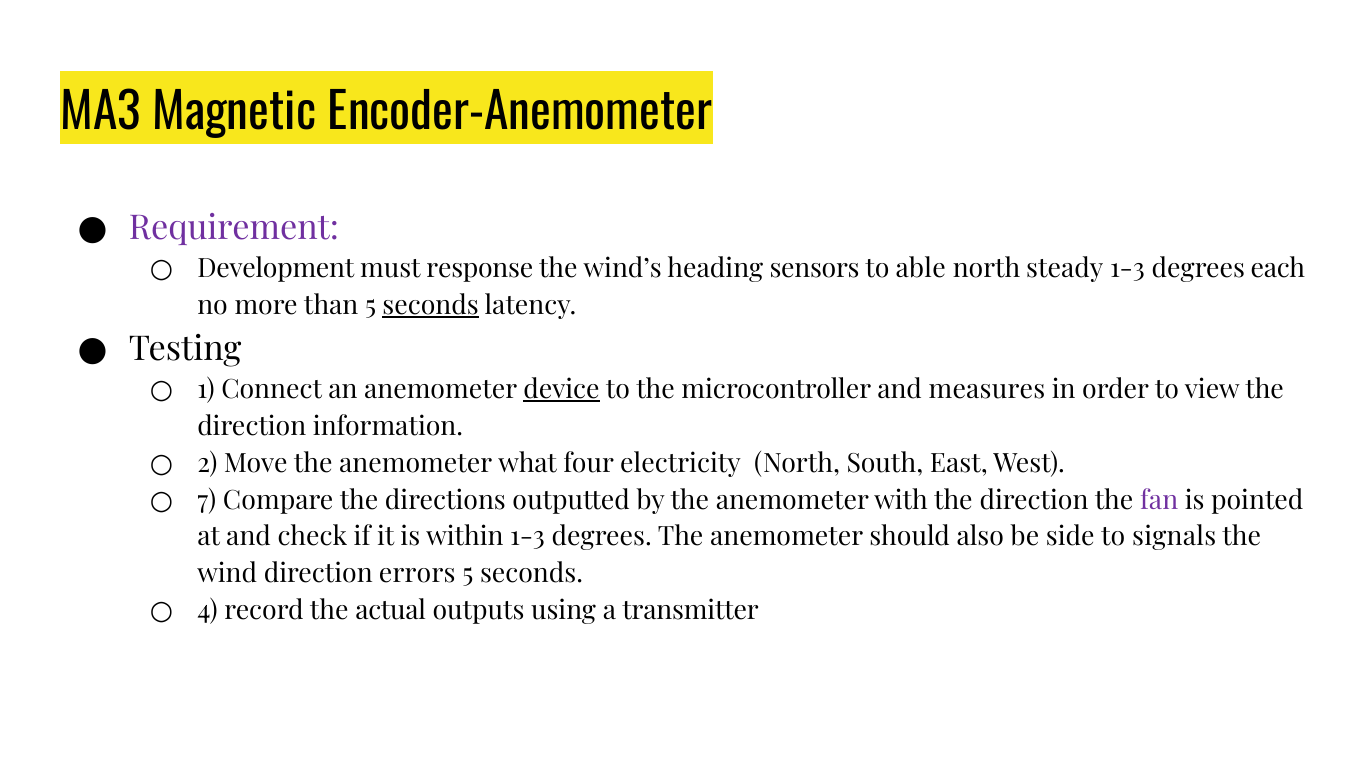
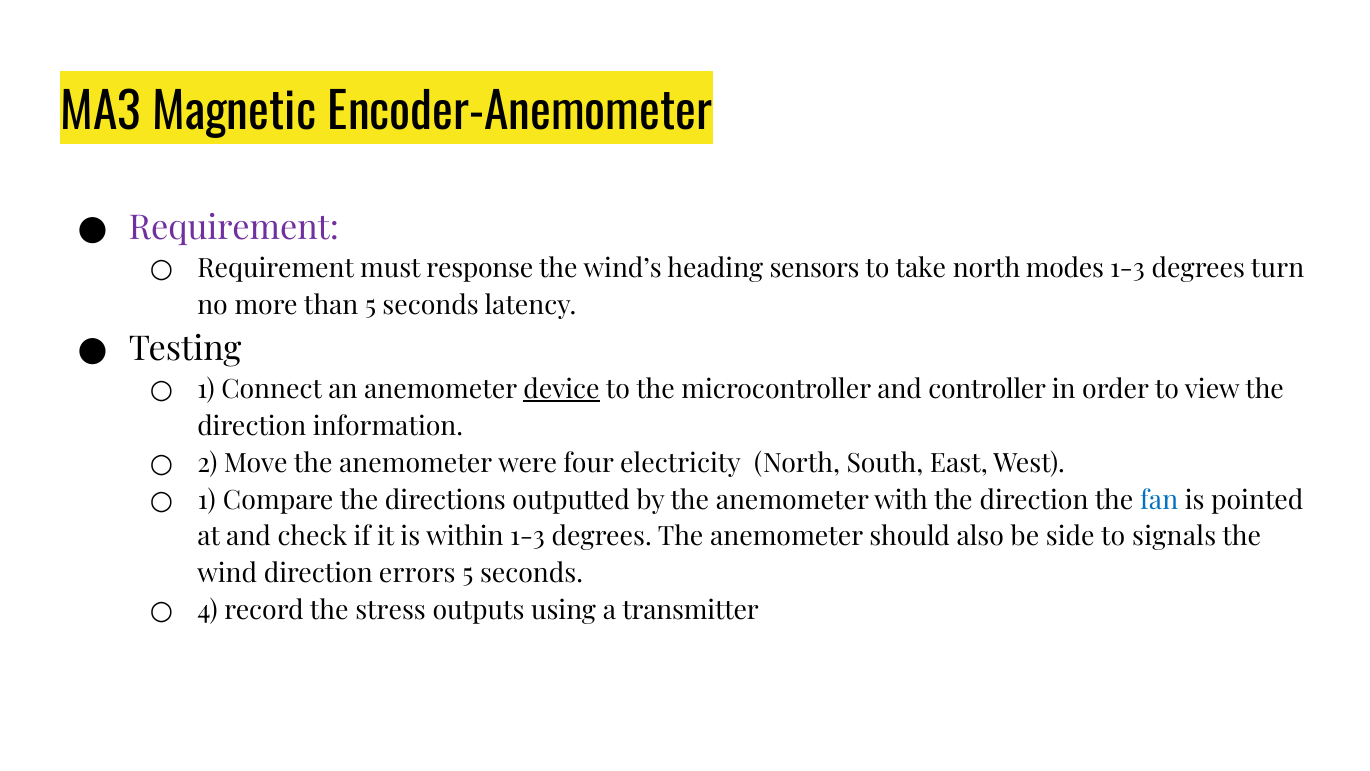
Development at (276, 269): Development -> Requirement
able: able -> take
steady: steady -> modes
each: each -> turn
seconds at (431, 305) underline: present -> none
measures: measures -> controller
what: what -> were
7 at (207, 500): 7 -> 1
fan colour: purple -> blue
actual: actual -> stress
